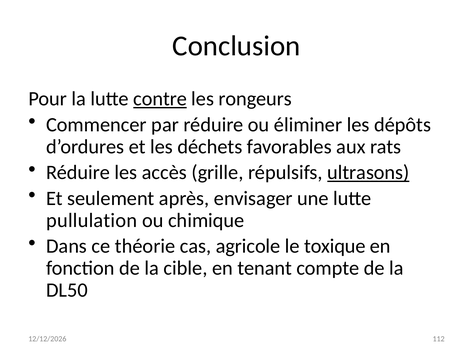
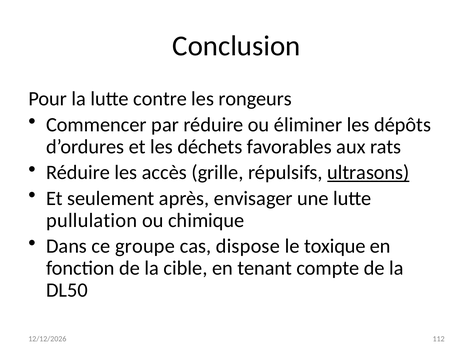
contre underline: present -> none
théorie: théorie -> groupe
agricole: agricole -> dispose
